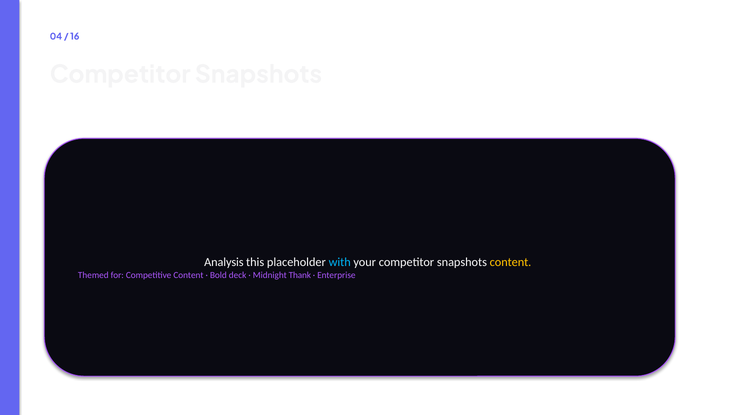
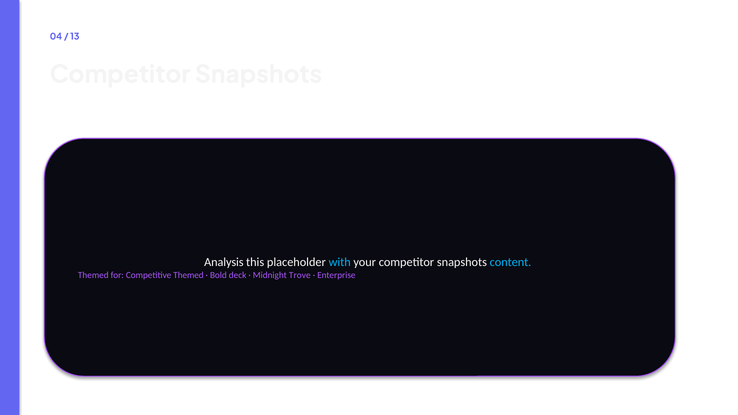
16: 16 -> 13
content at (511, 262) colour: yellow -> light blue
Competitive Content: Content -> Themed
Thank: Thank -> Trove
